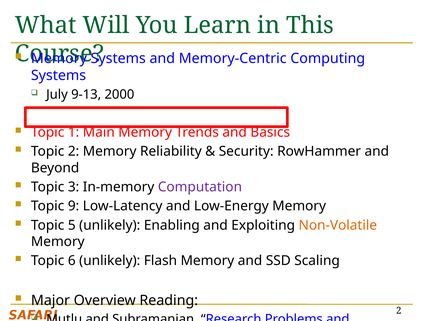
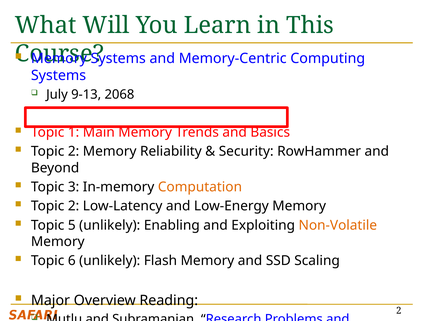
2000: 2000 -> 2068
Computation colour: purple -> orange
9 at (74, 206): 9 -> 2
